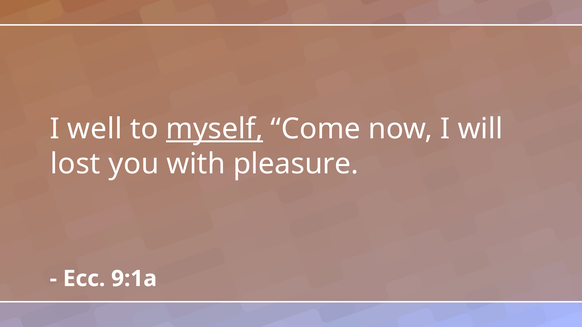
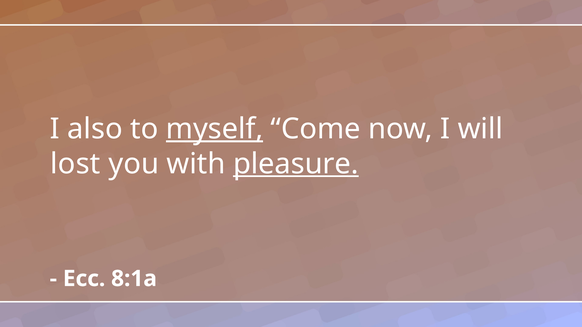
well: well -> also
pleasure underline: none -> present
9:1a: 9:1a -> 8:1a
